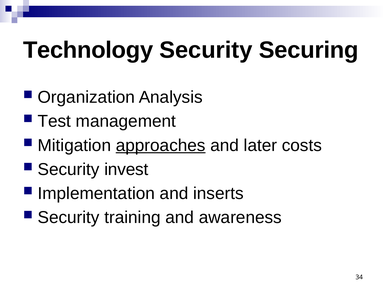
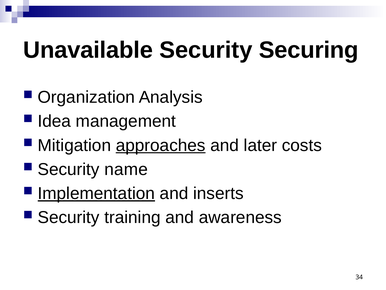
Technology: Technology -> Unavailable
Test: Test -> Idea
invest: invest -> name
Implementation underline: none -> present
